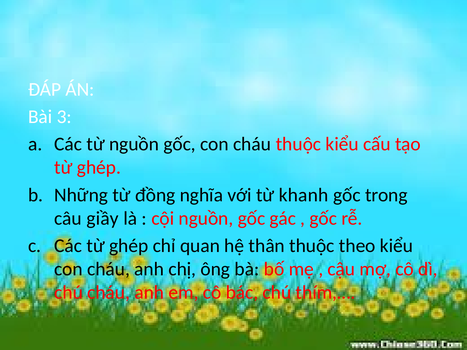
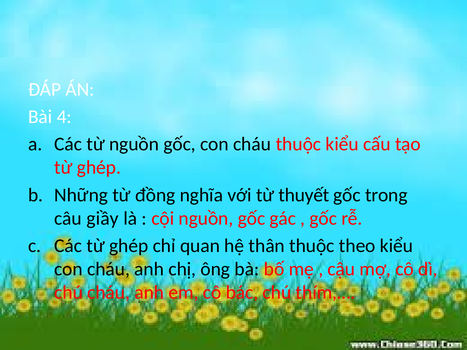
3: 3 -> 4
khanh: khanh -> thuyết
